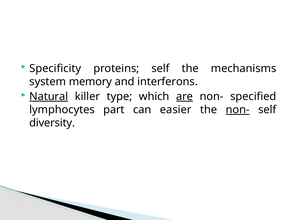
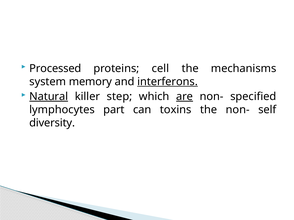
Specificity: Specificity -> Processed
proteins self: self -> cell
interferons underline: none -> present
type: type -> step
easier: easier -> toxins
non- at (238, 110) underline: present -> none
